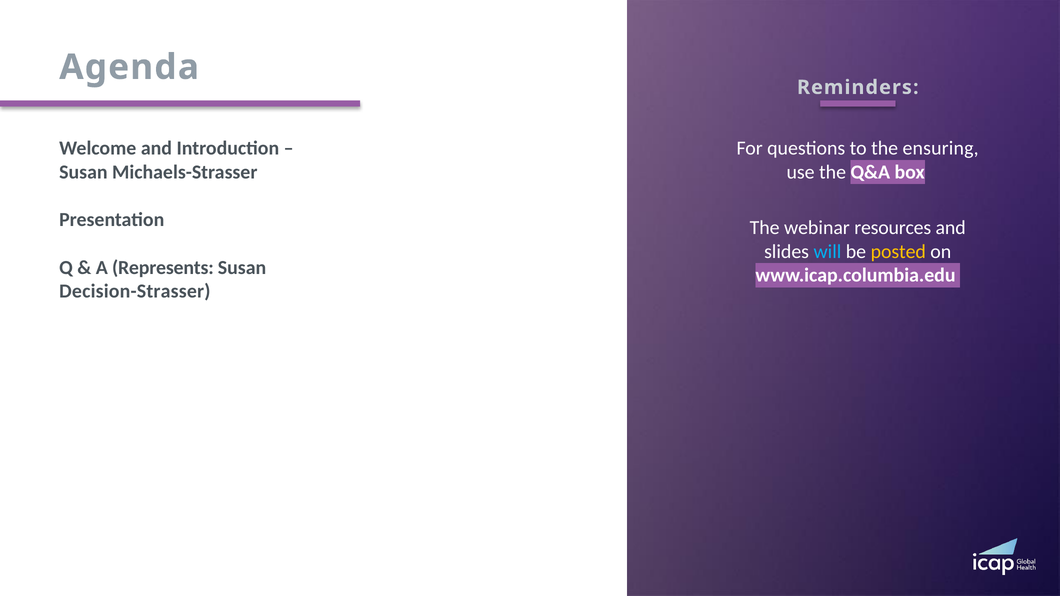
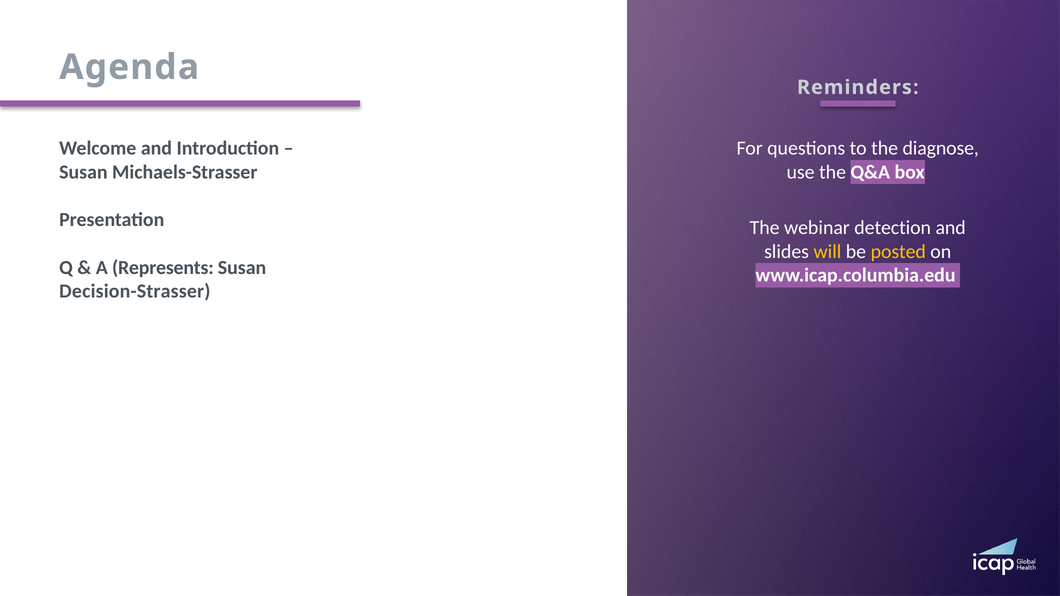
ensuring: ensuring -> diagnose
resources: resources -> detection
will colour: light blue -> yellow
